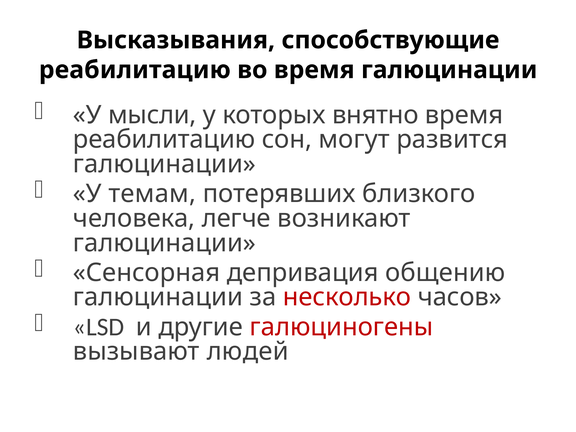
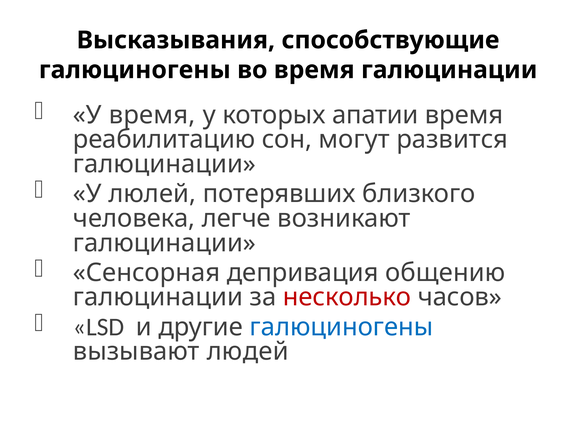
реабилитацию at (135, 70): реабилитацию -> галюциногены
У мысли: мысли -> время
внятно: внятно -> апатии
темам: темам -> люлей
галюциногены at (341, 327) colour: red -> blue
